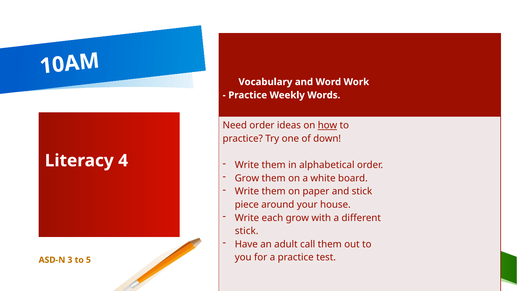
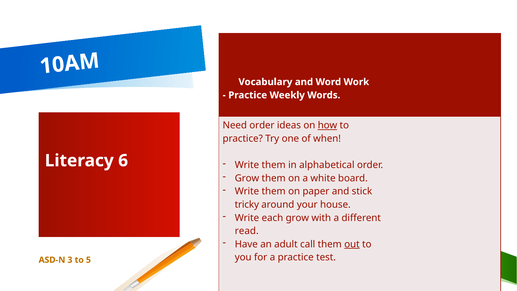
down: down -> when
4: 4 -> 6
piece: piece -> tricky
stick at (247, 231): stick -> read
out underline: none -> present
